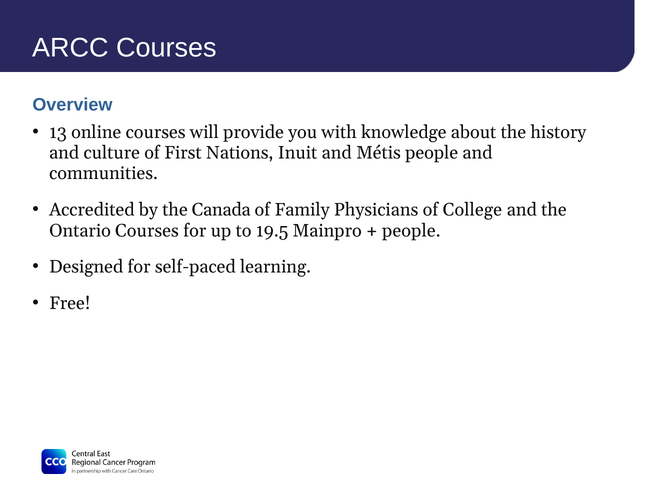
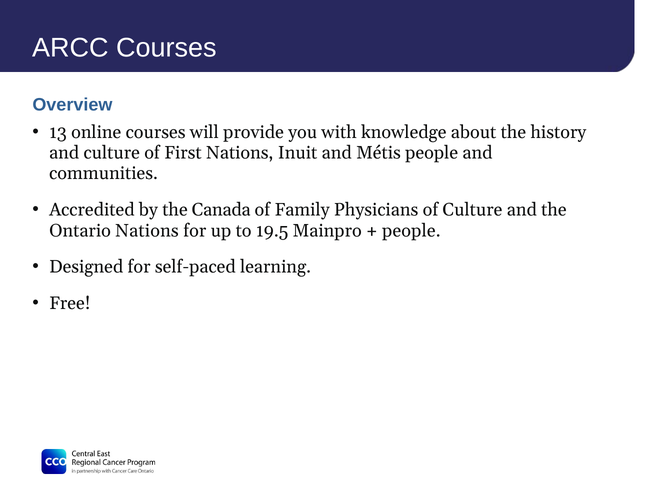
of College: College -> Culture
Ontario Courses: Courses -> Nations
